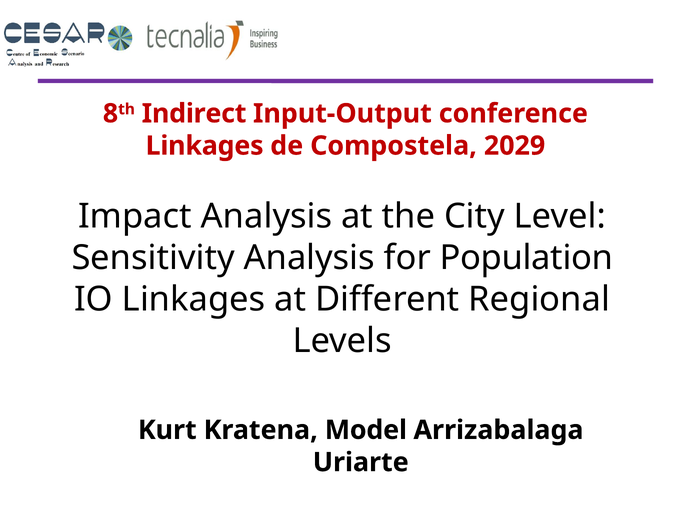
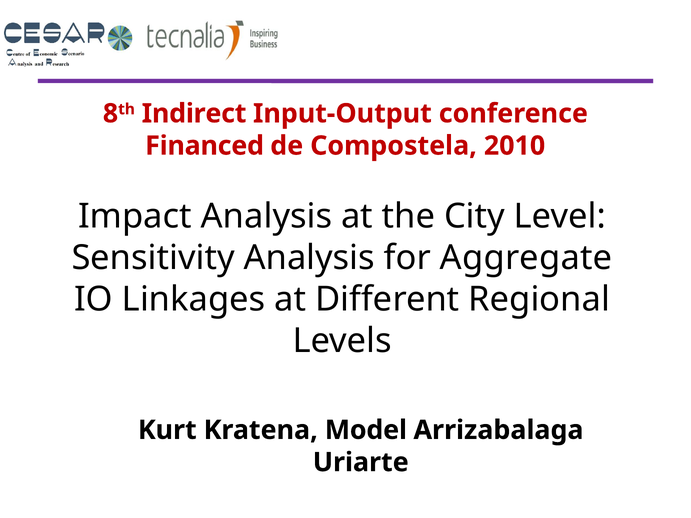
Linkages at (205, 146): Linkages -> Financed
2029: 2029 -> 2010
Population: Population -> Aggregate
